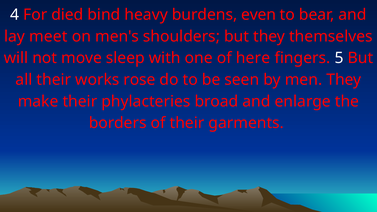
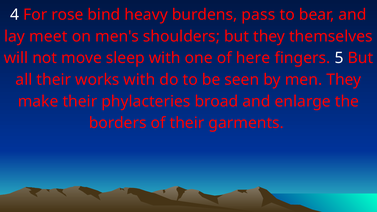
died: died -> rose
even: even -> pass
works rose: rose -> with
